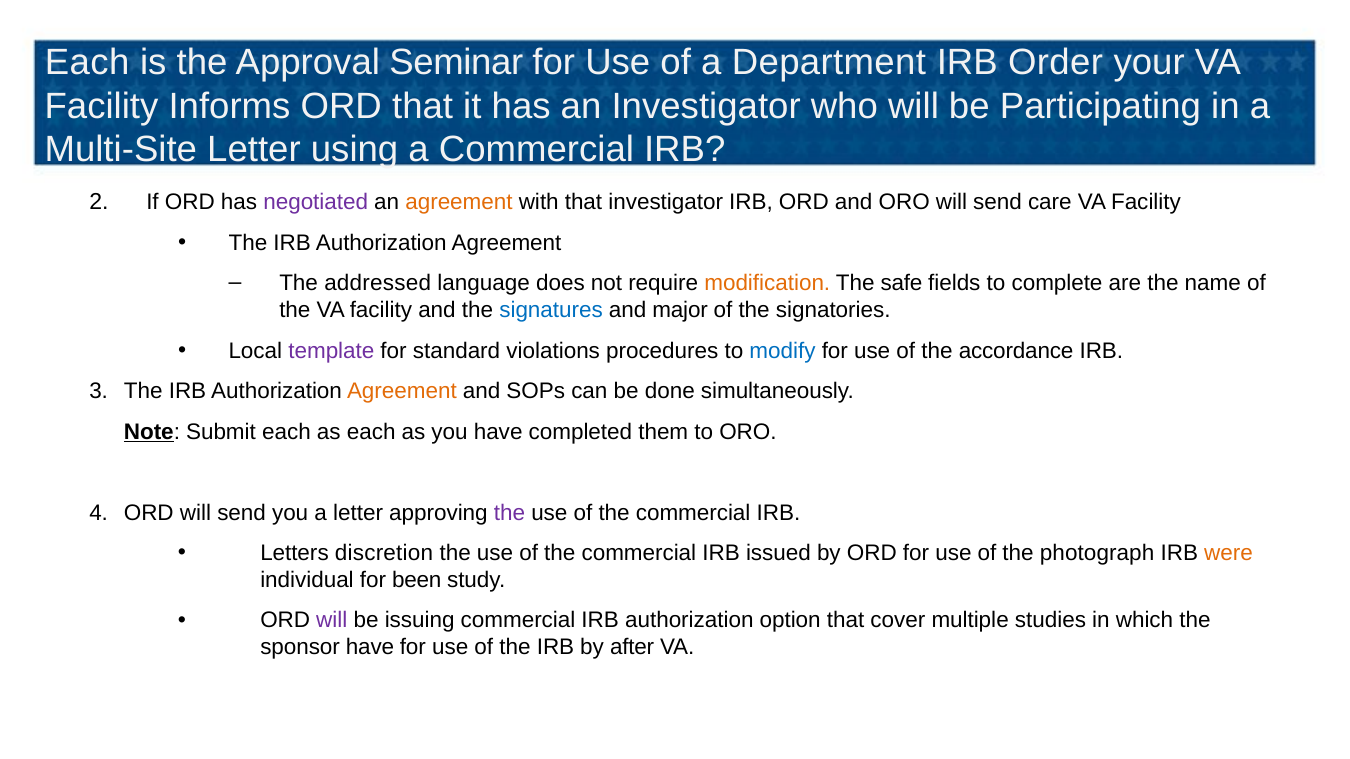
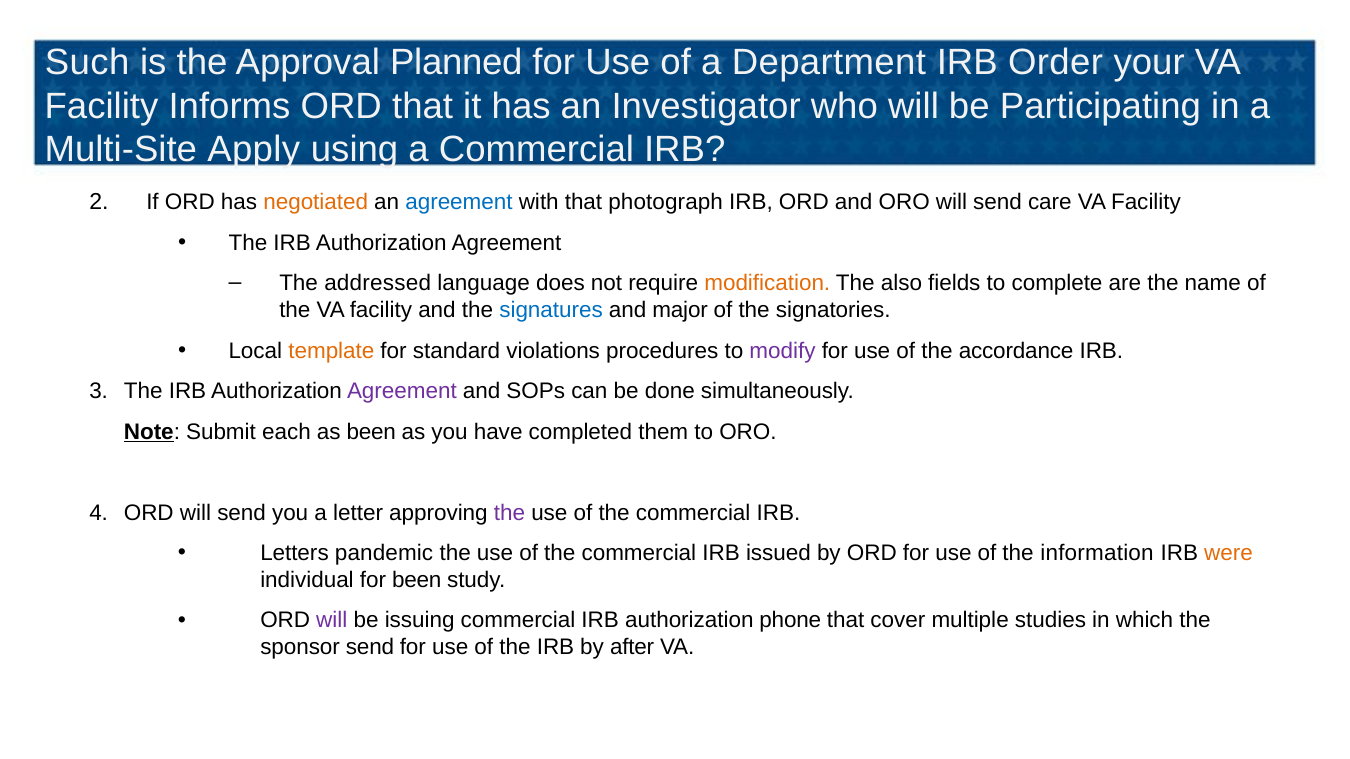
Each at (87, 62): Each -> Such
Seminar: Seminar -> Planned
Multi-Site Letter: Letter -> Apply
negotiated colour: purple -> orange
agreement at (459, 202) colour: orange -> blue
that investigator: investigator -> photograph
safe: safe -> also
template colour: purple -> orange
modify colour: blue -> purple
Agreement at (402, 391) colour: orange -> purple
as each: each -> been
discretion: discretion -> pandemic
photograph: photograph -> information
option: option -> phone
sponsor have: have -> send
